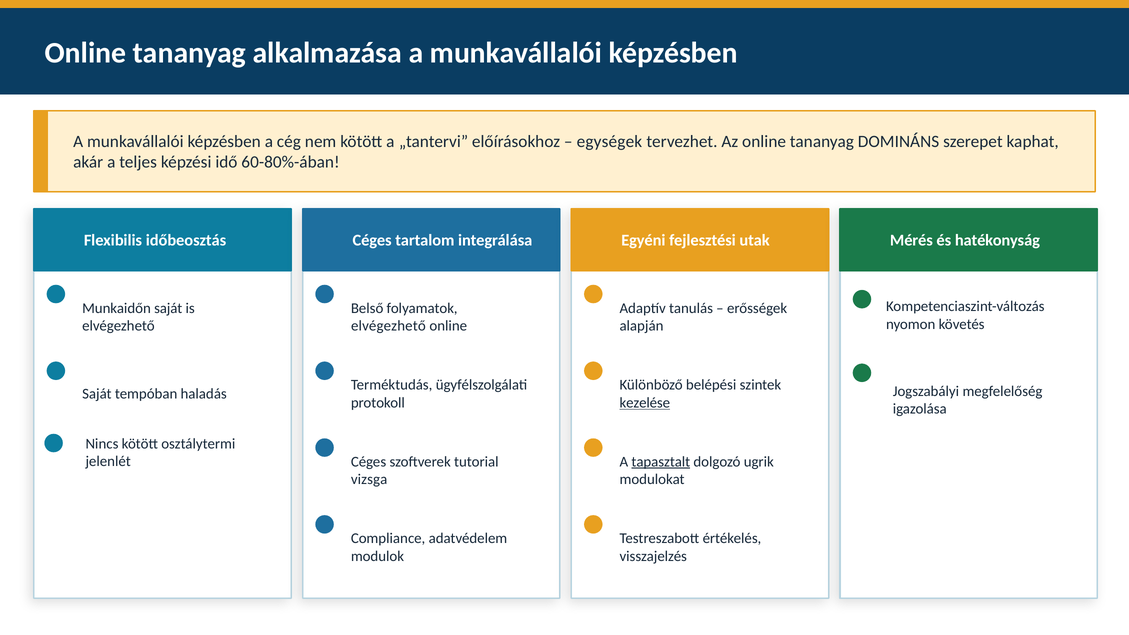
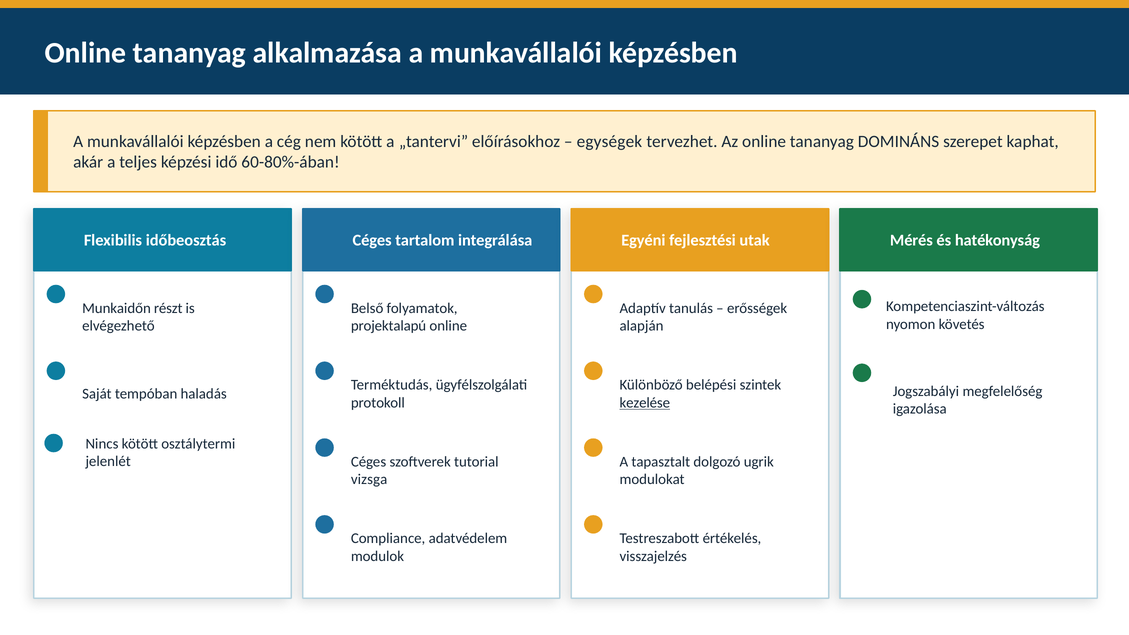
Munkaidőn saját: saját -> részt
elvégezhető at (388, 326): elvégezhető -> projektalapú
tapasztalt underline: present -> none
